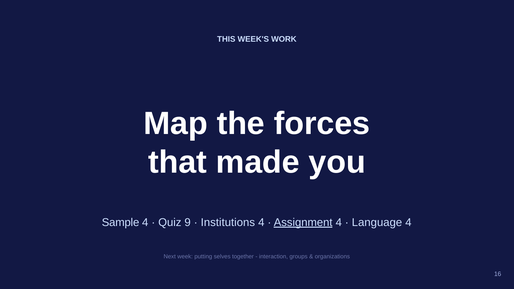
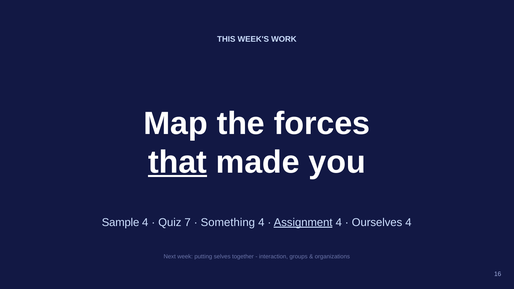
that underline: none -> present
9: 9 -> 7
Institutions: Institutions -> Something
Language: Language -> Ourselves
